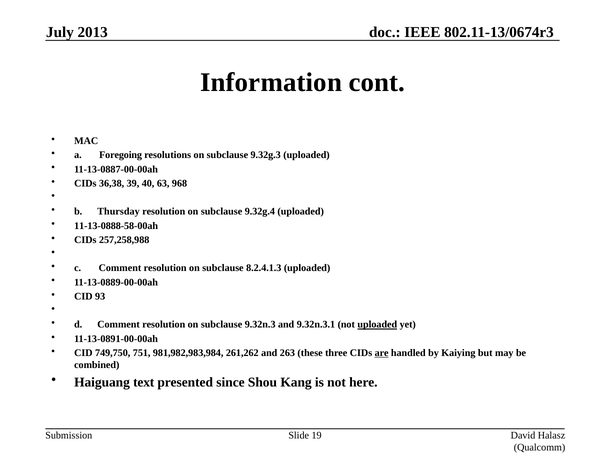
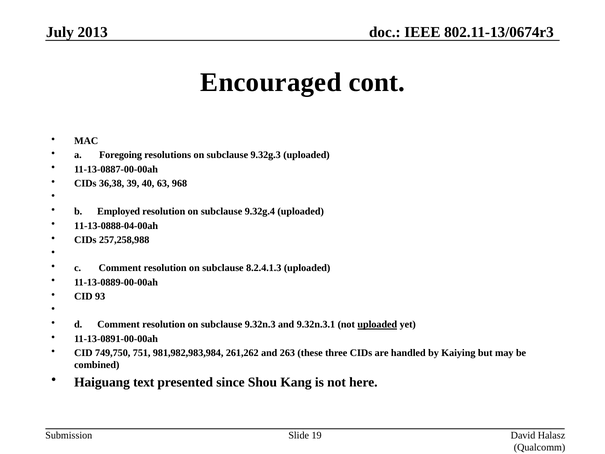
Information: Information -> Encouraged
Thursday: Thursday -> Employed
11-13-0888-58-00ah: 11-13-0888-58-00ah -> 11-13-0888-04-00ah
are underline: present -> none
